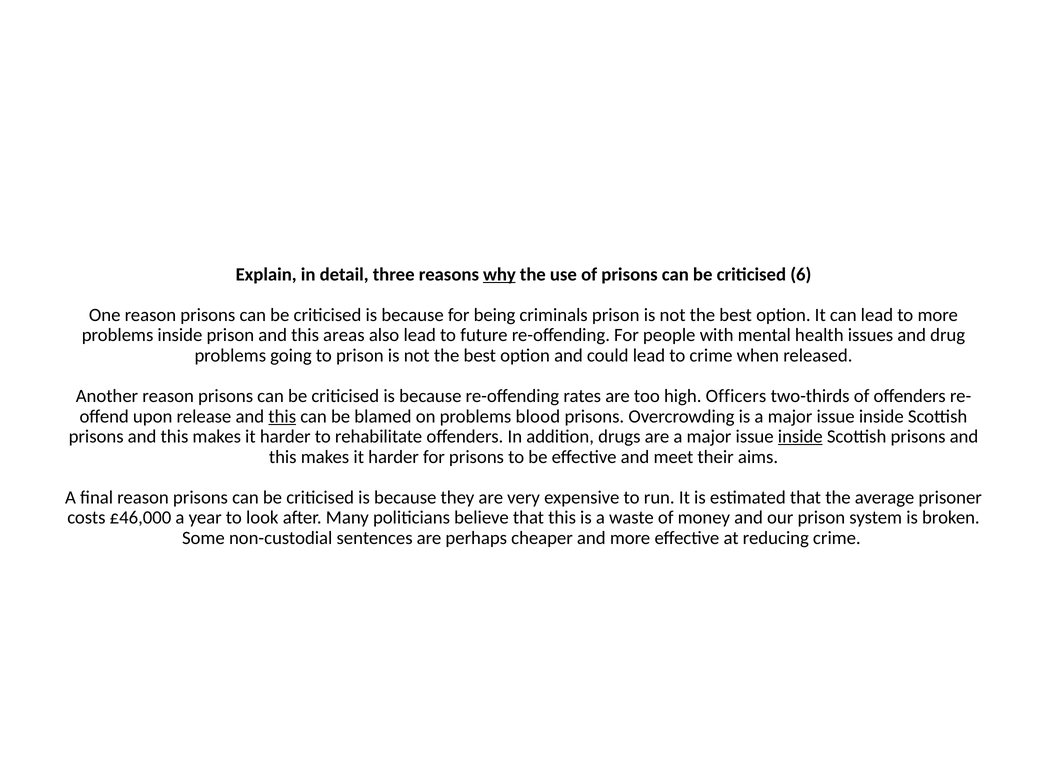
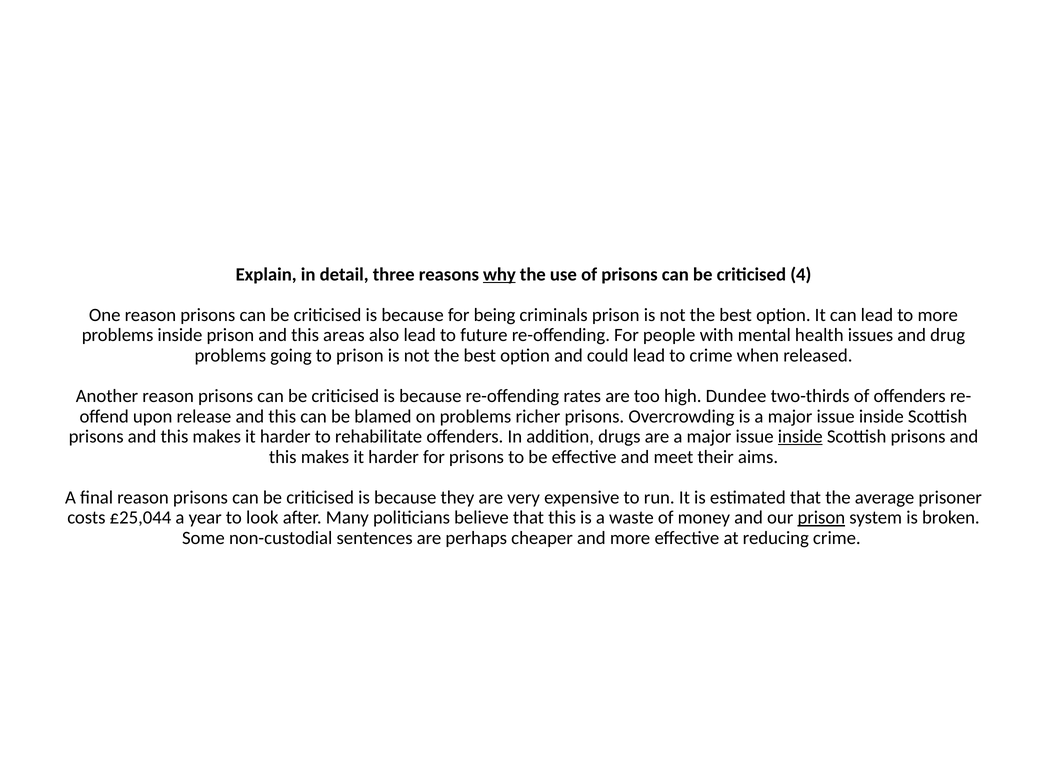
6: 6 -> 4
Officers: Officers -> Dundee
this at (282, 416) underline: present -> none
blood: blood -> richer
£46,000: £46,000 -> £25,044
prison at (821, 518) underline: none -> present
